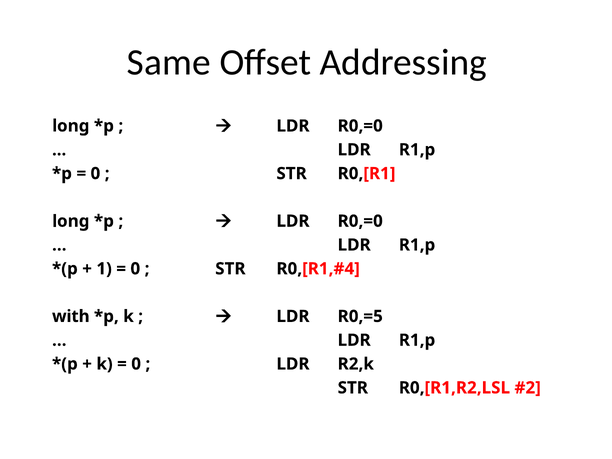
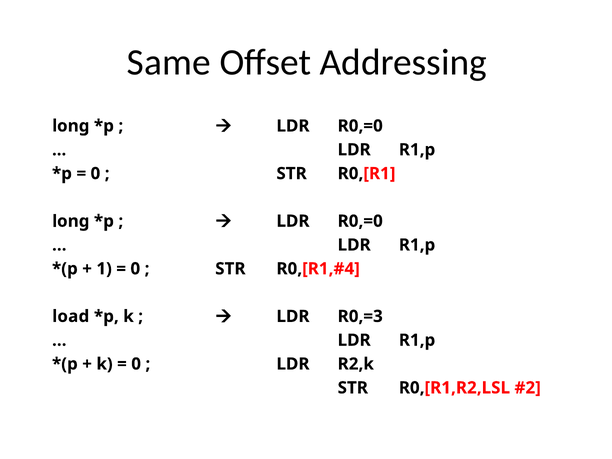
with: with -> load
R0,=5: R0,=5 -> R0,=3
